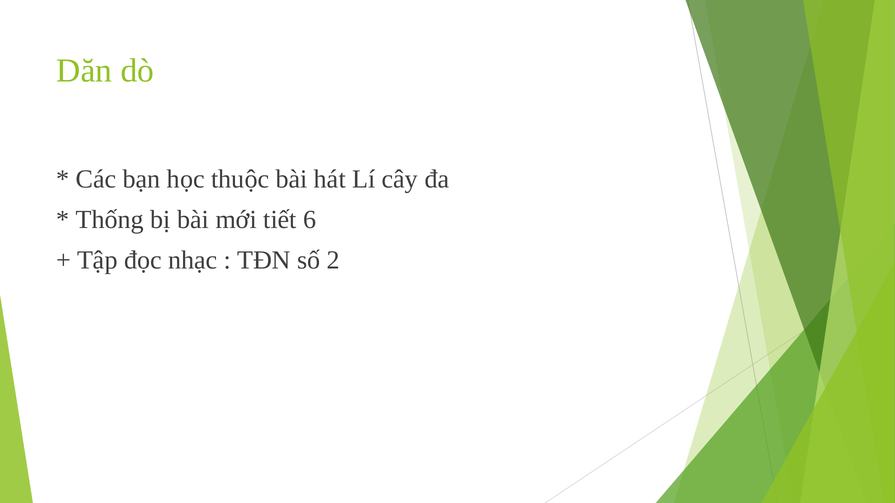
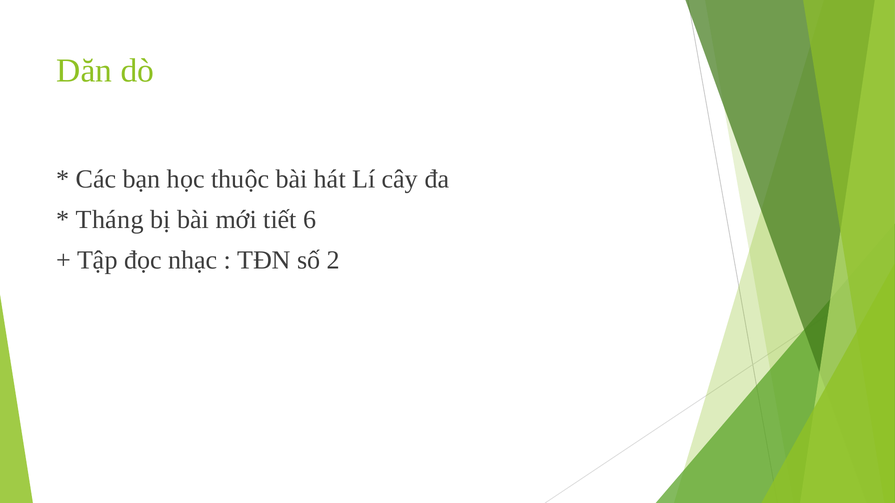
Thống: Thống -> Tháng
